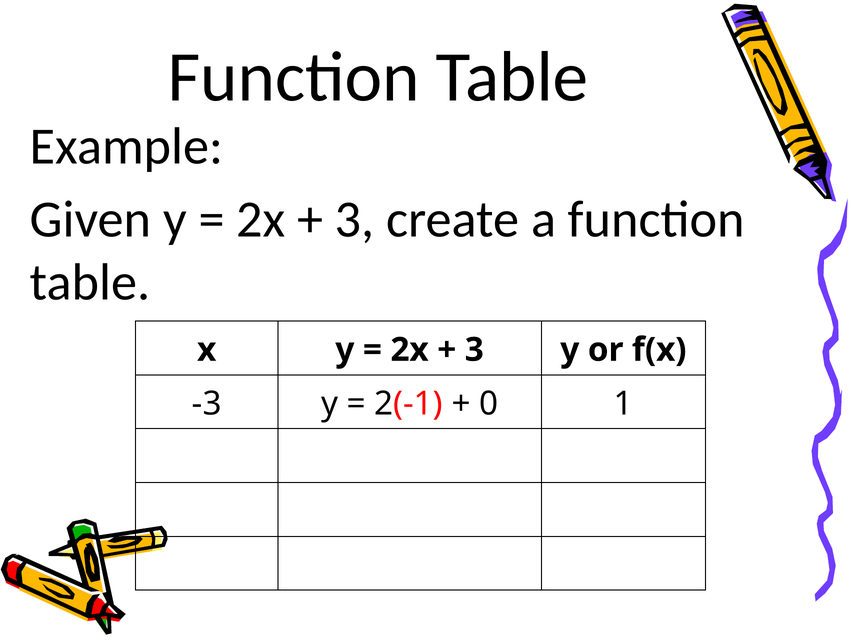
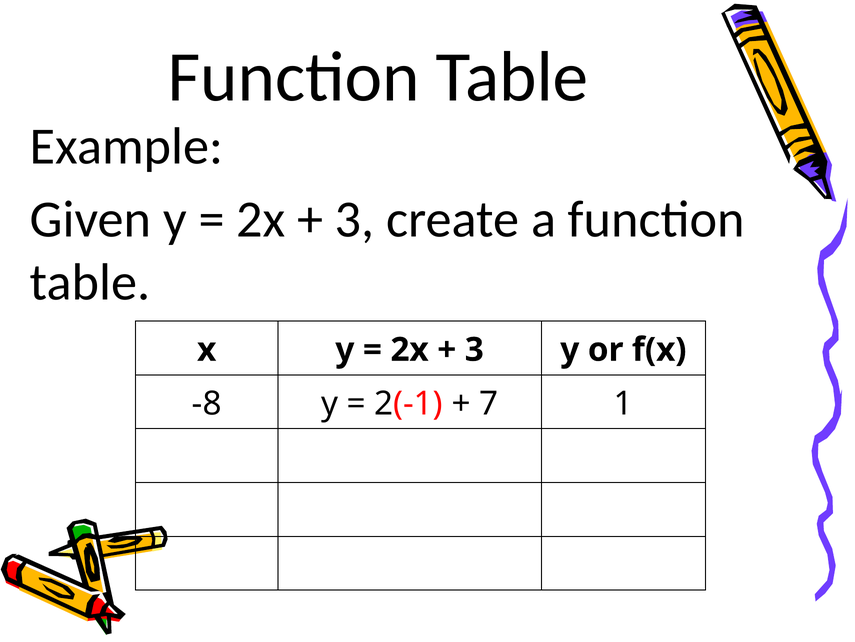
-3: -3 -> -8
0: 0 -> 7
